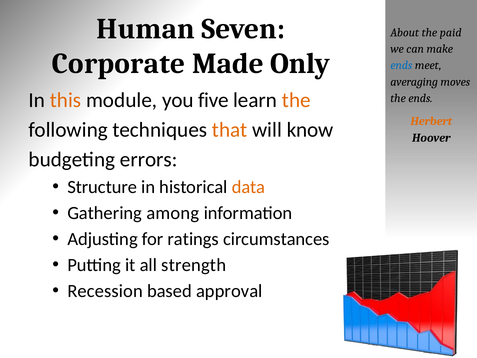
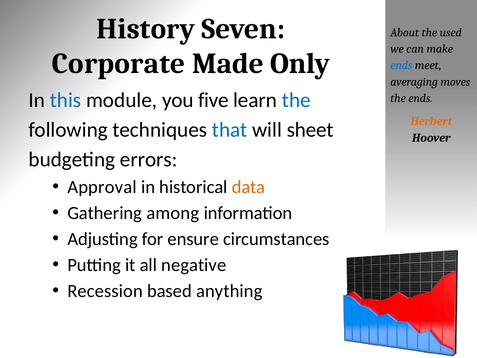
Human: Human -> History
paid: paid -> used
this colour: orange -> blue
the at (296, 100) colour: orange -> blue
that colour: orange -> blue
know: know -> sheet
Structure: Structure -> Approval
ratings: ratings -> ensure
strength: strength -> negative
approval: approval -> anything
